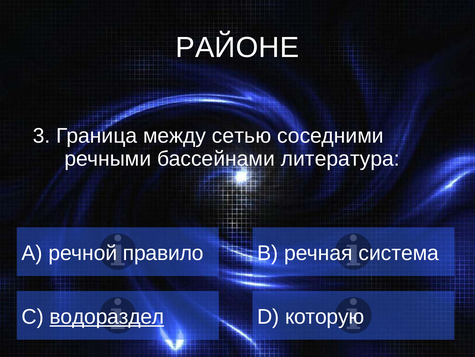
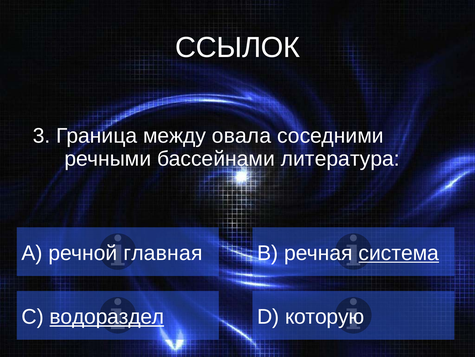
РАЙОНЕ: РАЙОНЕ -> ССЫЛОК
сетью: сетью -> овала
правило: правило -> главная
система underline: none -> present
